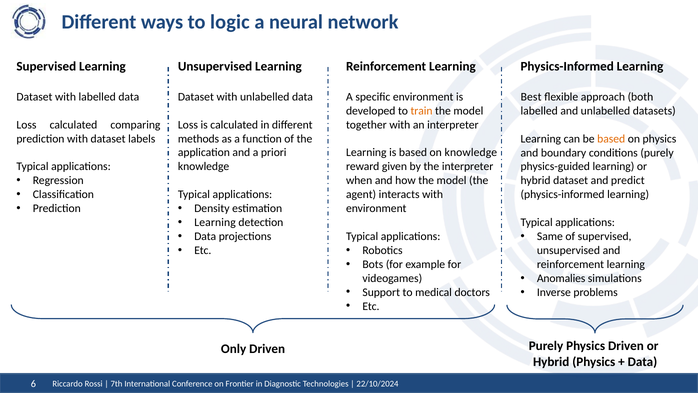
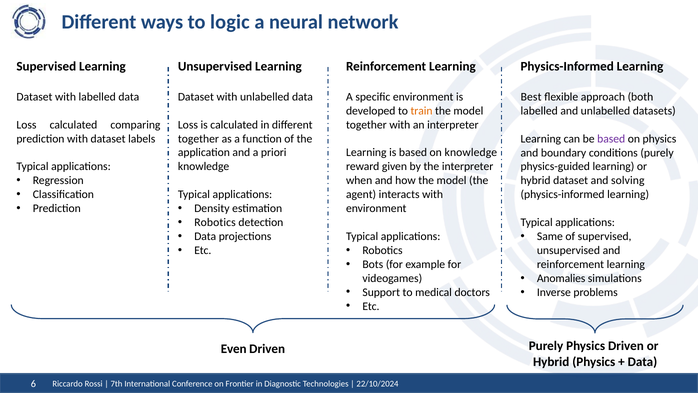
methods at (199, 139): methods -> together
based at (611, 139) colour: orange -> purple
predict: predict -> solving
Learning at (215, 222): Learning -> Robotics
Only: Only -> Even
